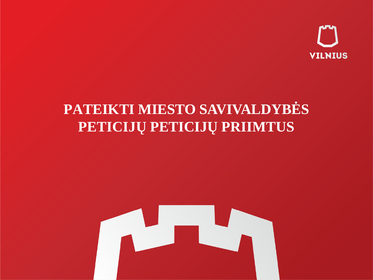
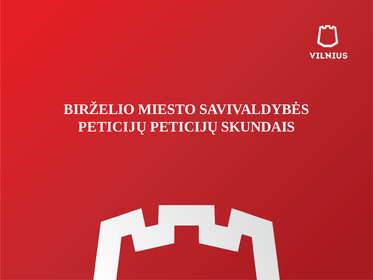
PATEIKTI: PATEIKTI -> BIRŽELIO
PRIIMTUS: PRIIMTUS -> SKUNDAIS
